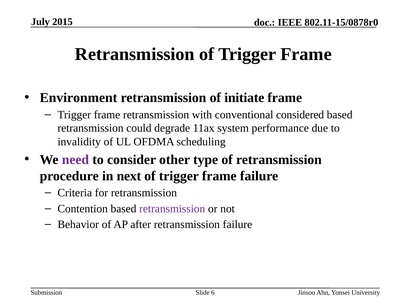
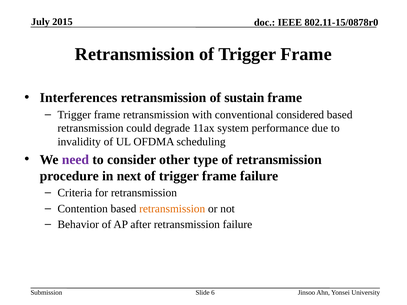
Environment: Environment -> Interferences
initiate: initiate -> sustain
retransmission at (172, 209) colour: purple -> orange
